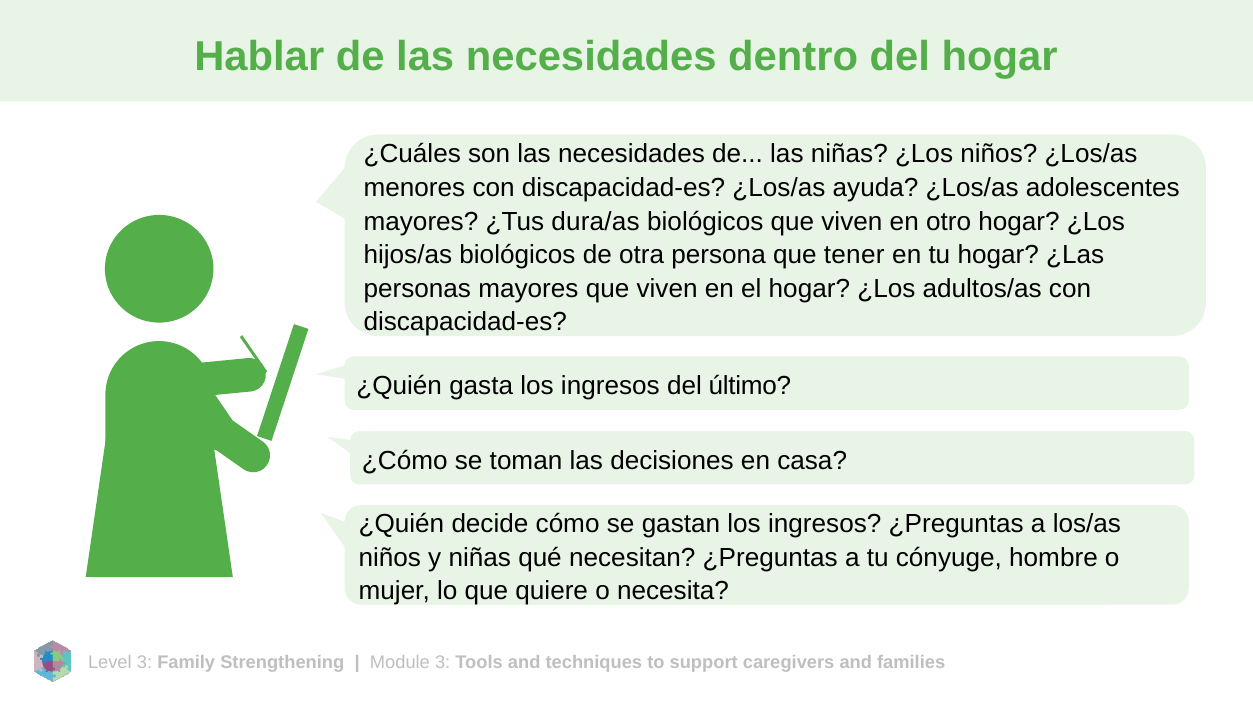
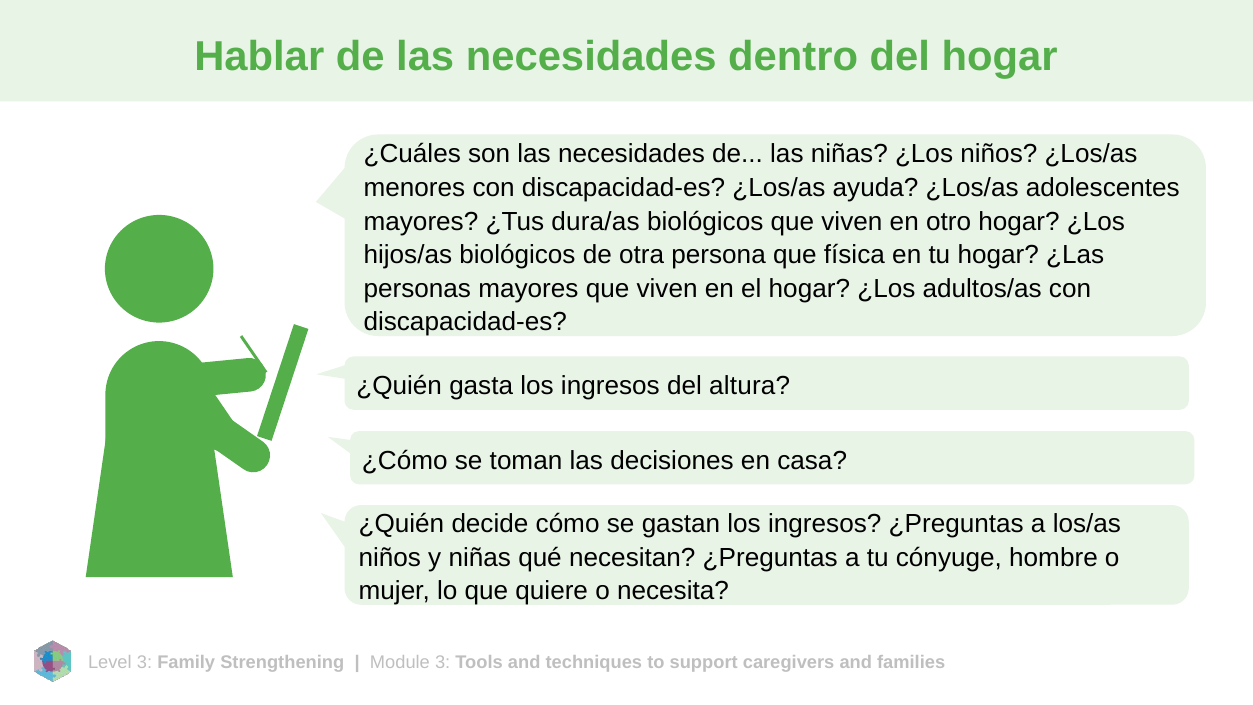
tener: tener -> física
último: último -> altura
